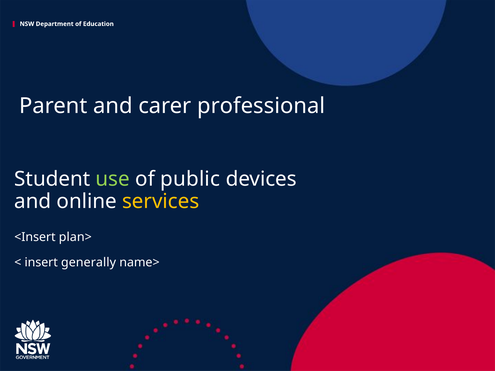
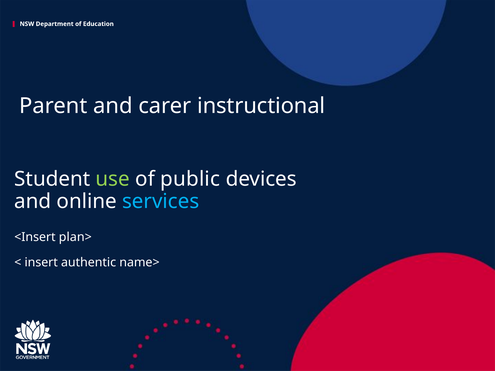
professional: professional -> instructional
services colour: yellow -> light blue
generally: generally -> authentic
